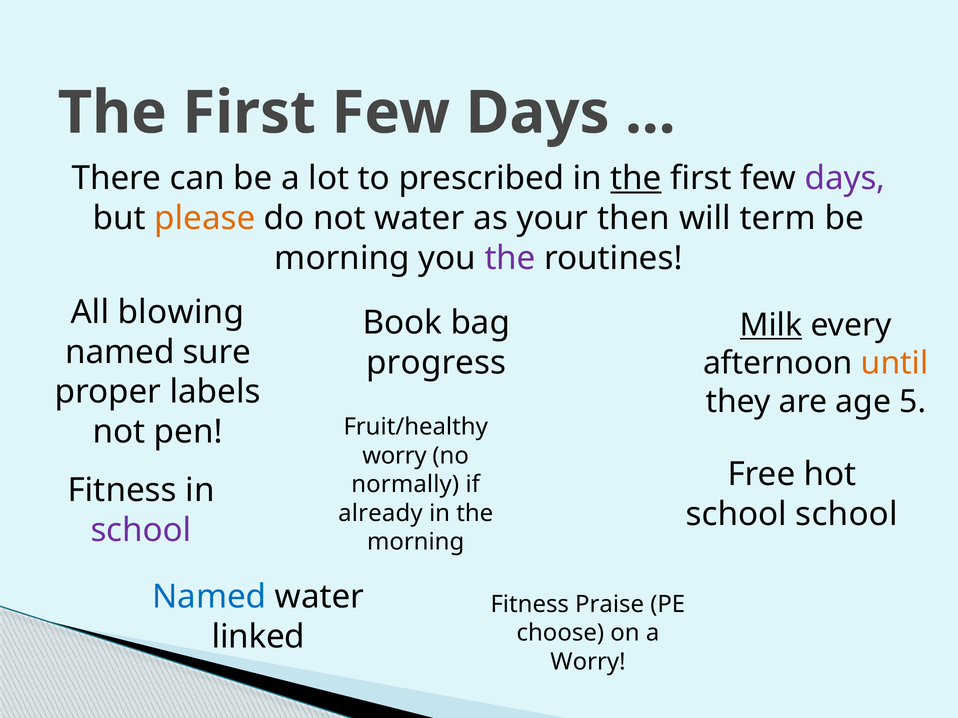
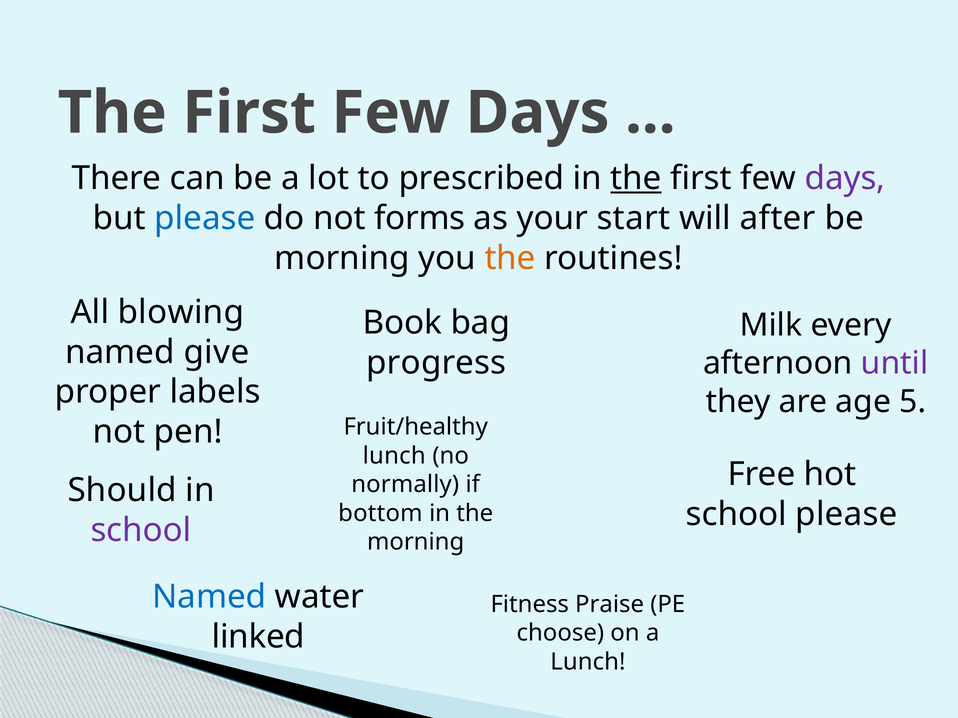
please at (205, 218) colour: orange -> blue
not water: water -> forms
then: then -> start
term: term -> after
the at (510, 258) colour: purple -> orange
Milk underline: present -> none
sure: sure -> give
until colour: orange -> purple
worry at (394, 456): worry -> lunch
Fitness at (122, 491): Fitness -> Should
school school: school -> please
already: already -> bottom
Worry at (588, 662): Worry -> Lunch
